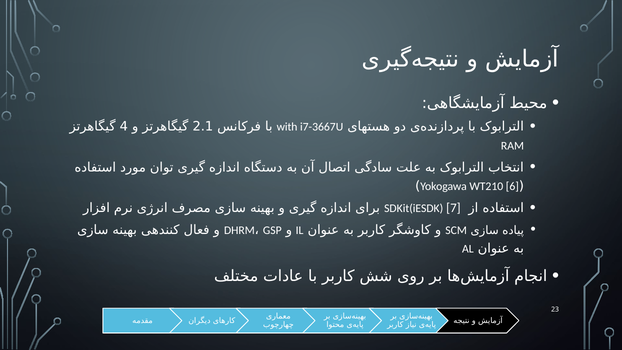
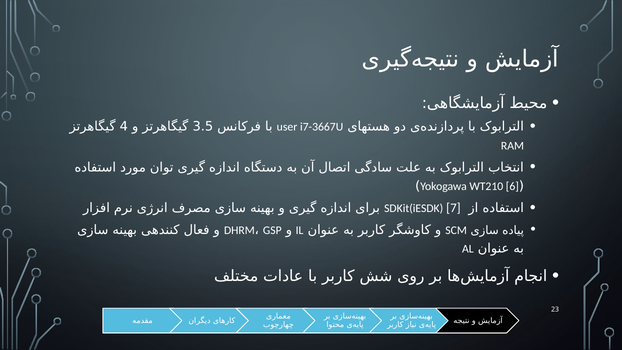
2.1: 2.1 -> 3.5
with: with -> user
